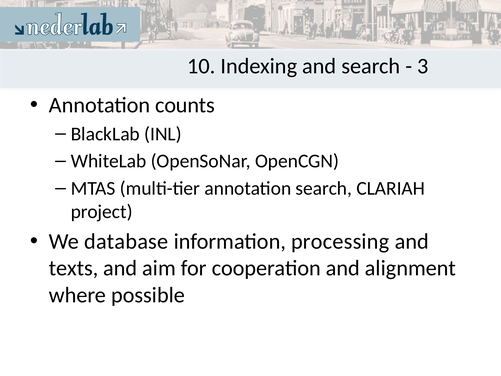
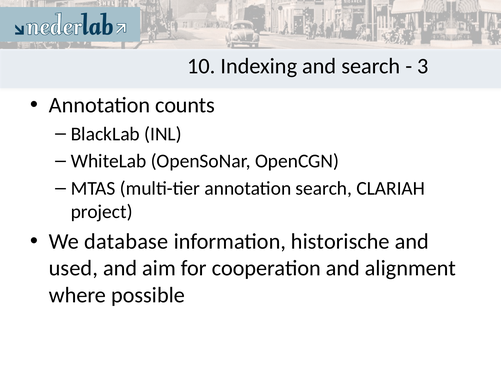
processing: processing -> historische
texts: texts -> used
